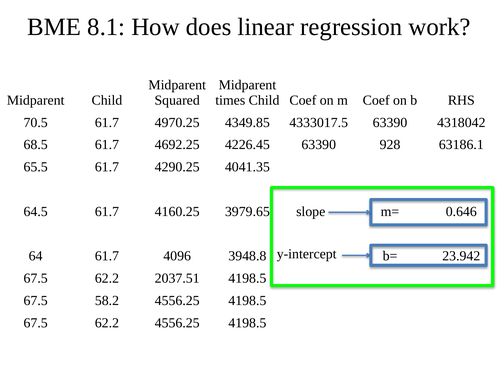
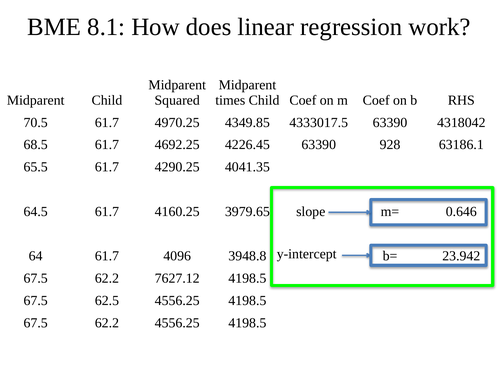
2037.51: 2037.51 -> 7627.12
58.2: 58.2 -> 62.5
